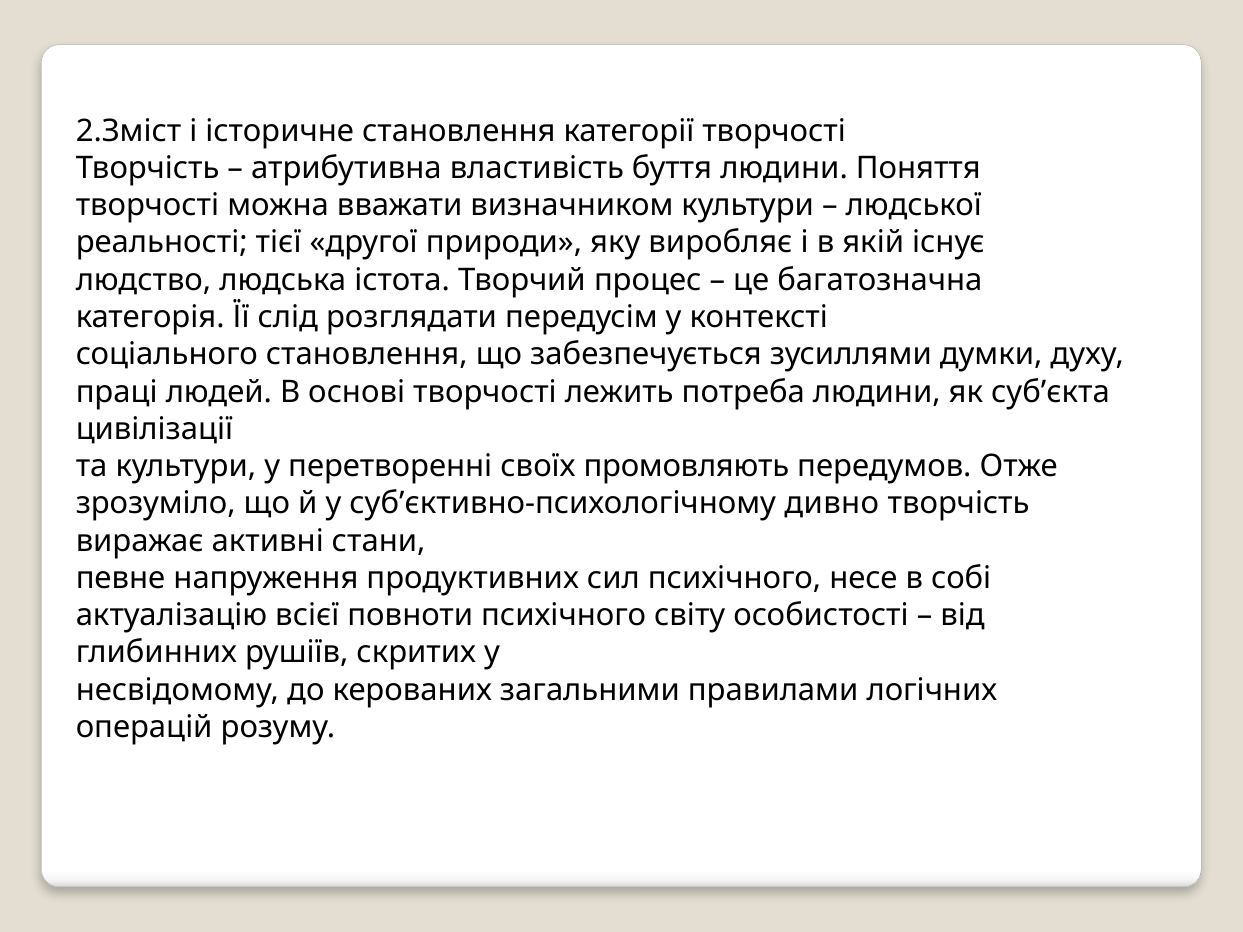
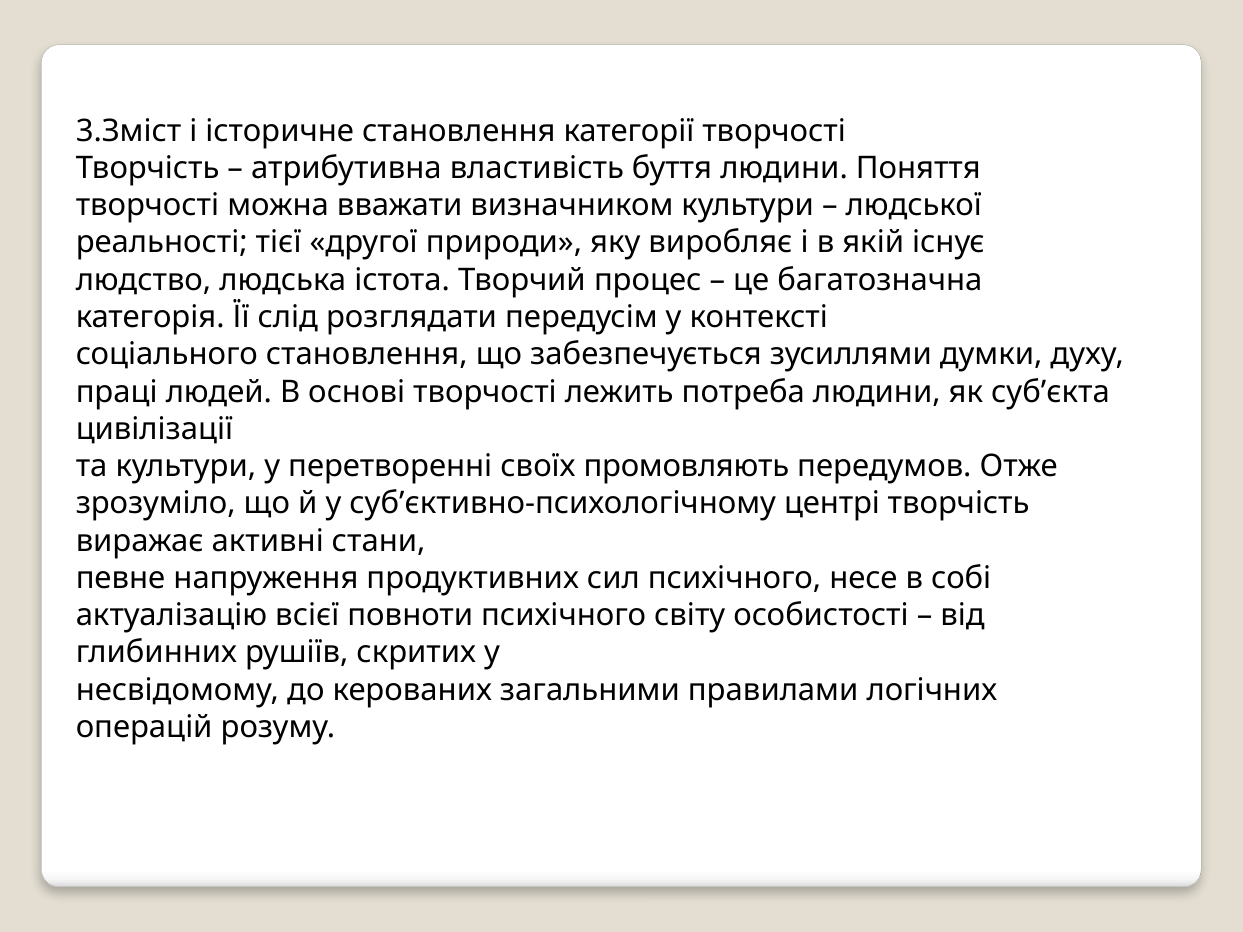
2.Зміст: 2.Зміст -> 3.Зміст
дивно: дивно -> центрі
